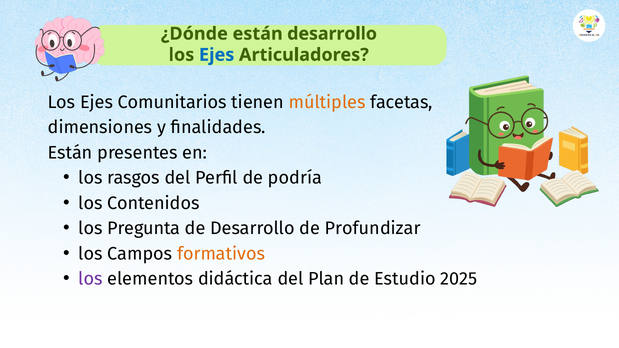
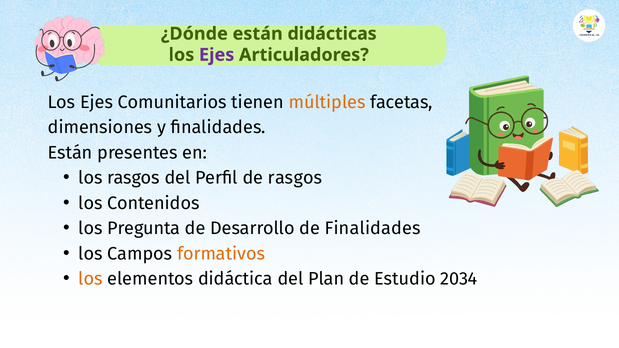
están desarrollo: desarrollo -> didácticas
Ejes at (217, 55) colour: blue -> purple
de podría: podría -> rasgos
de Profundizar: Profundizar -> Finalidades
los at (91, 279) colour: purple -> orange
2025: 2025 -> 2034
